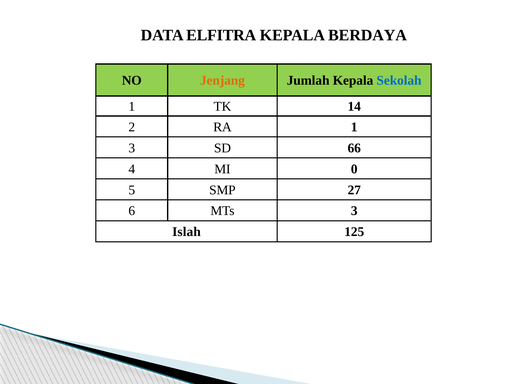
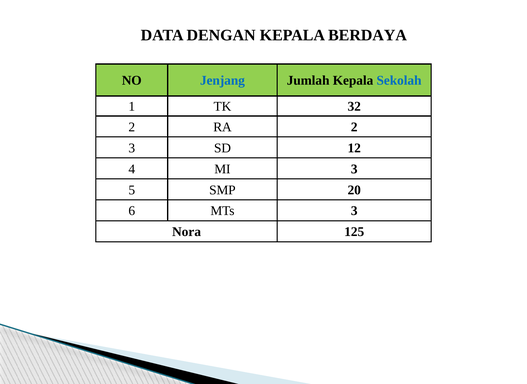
ELFITRA: ELFITRA -> DENGAN
Jenjang colour: orange -> blue
14: 14 -> 32
RA 1: 1 -> 2
66: 66 -> 12
MI 0: 0 -> 3
27: 27 -> 20
Islah: Islah -> Nora
